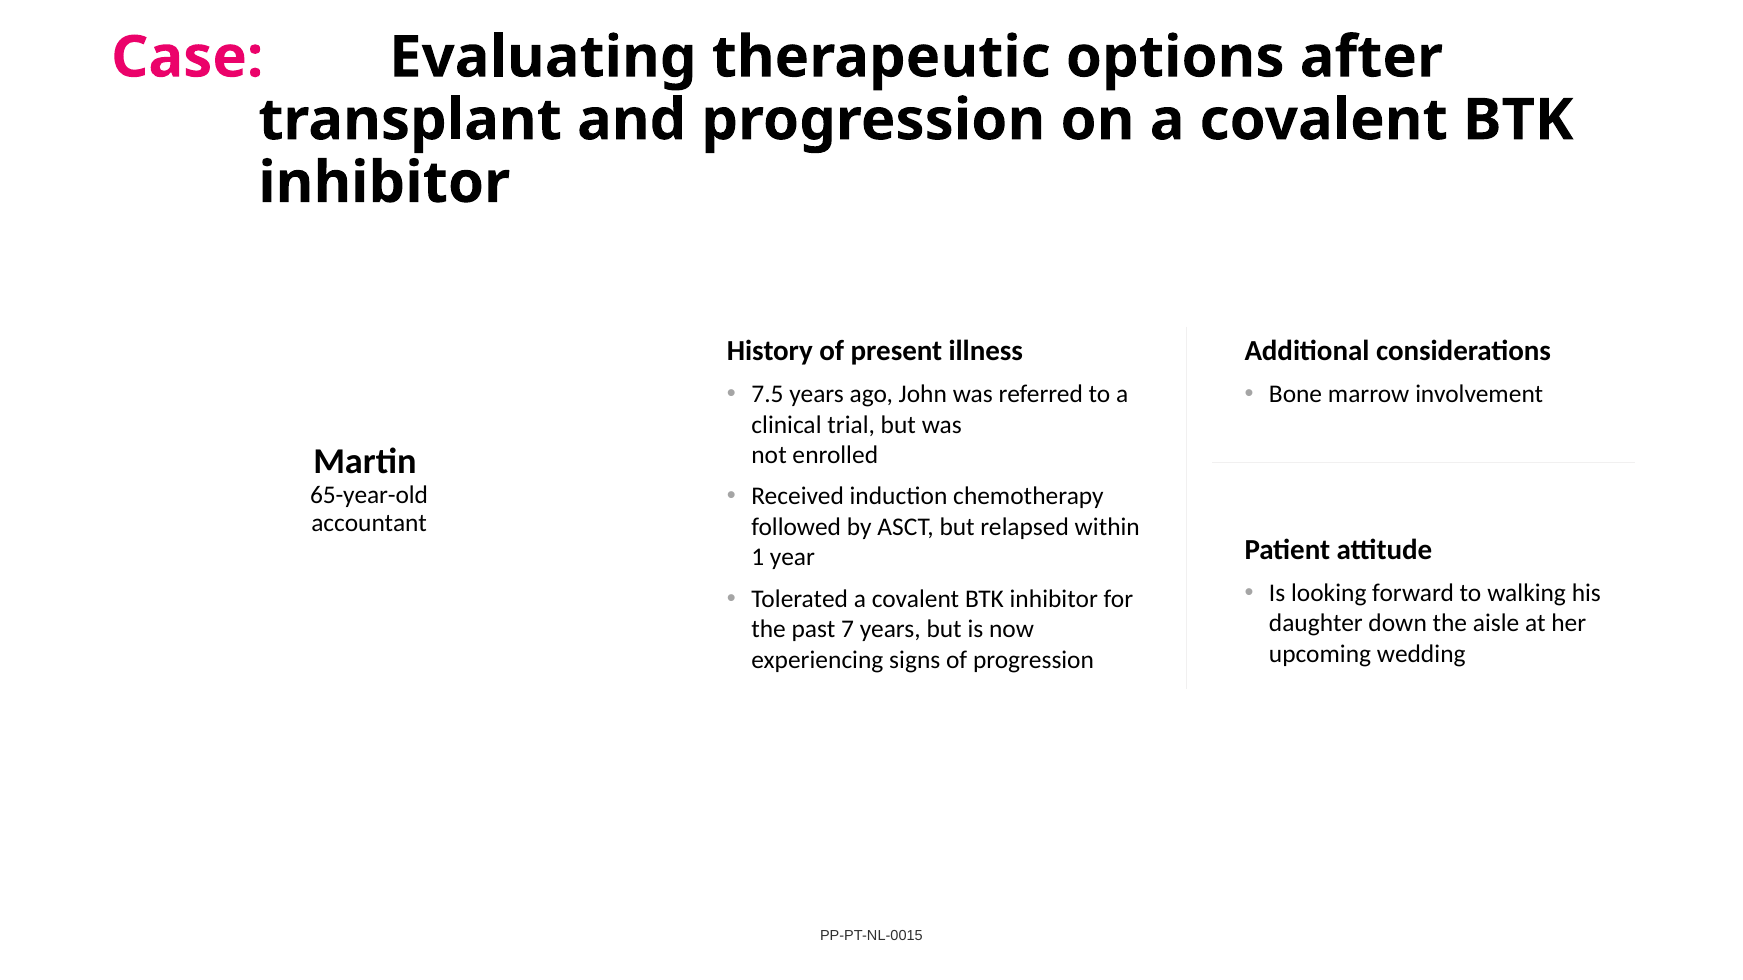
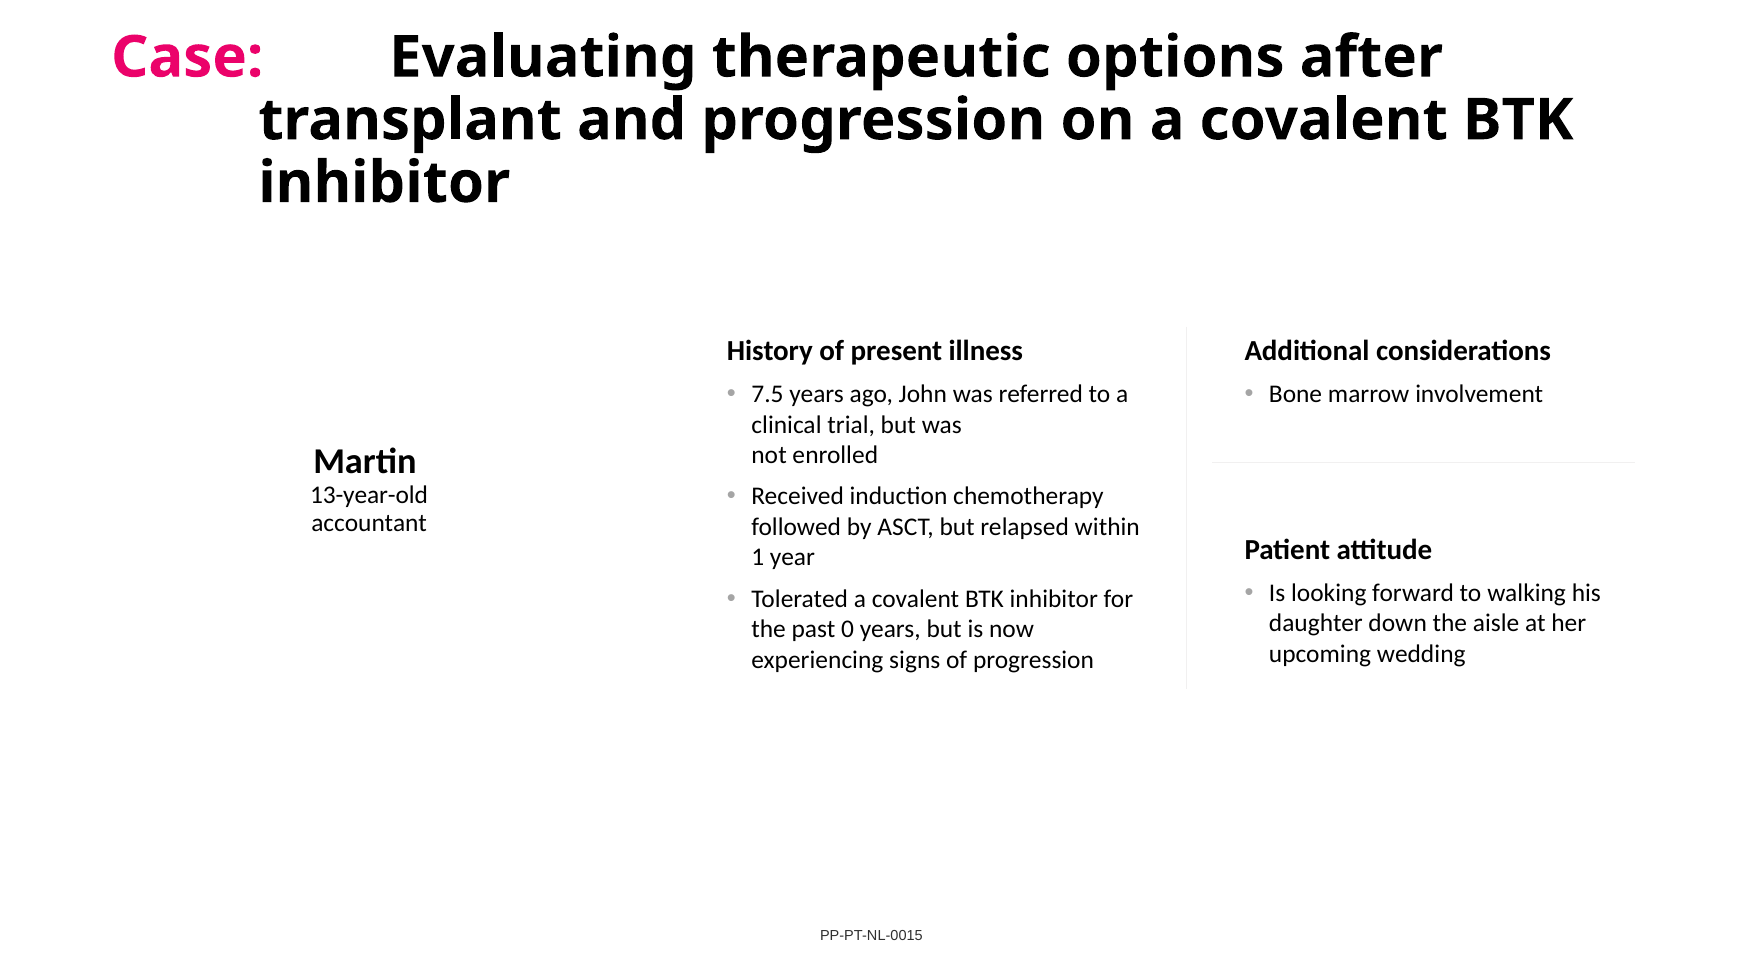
65-year-old: 65-year-old -> 13-year-old
7: 7 -> 0
